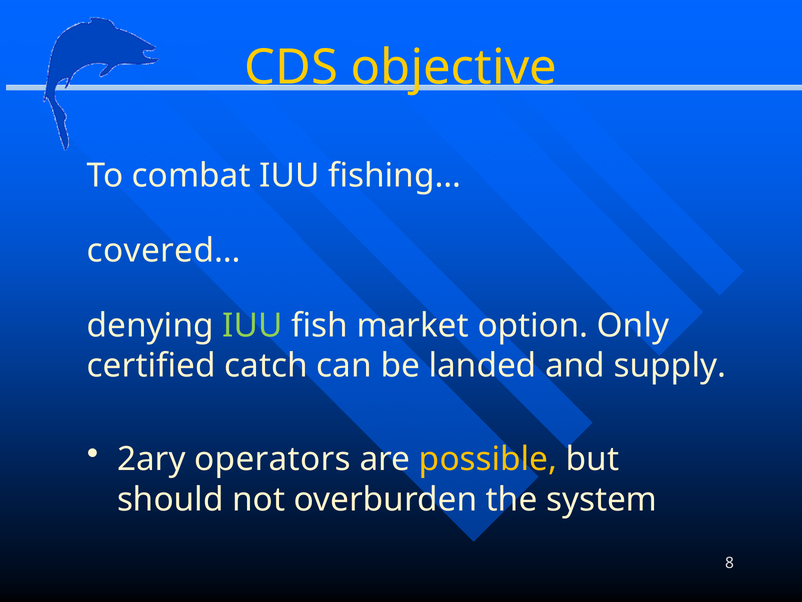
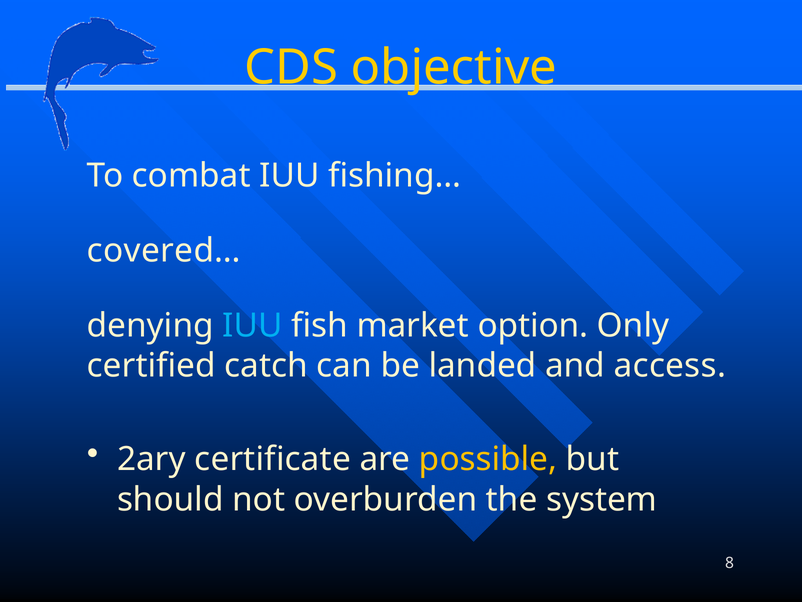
IUU at (252, 325) colour: light green -> light blue
supply: supply -> access
operators: operators -> certificate
